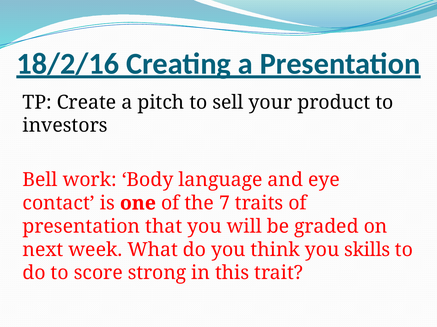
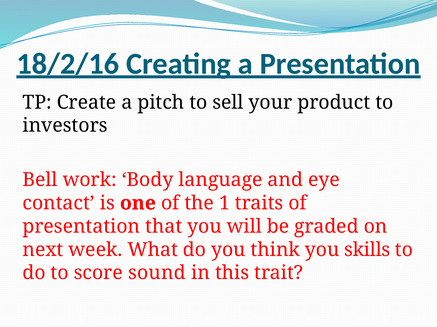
7: 7 -> 1
strong: strong -> sound
